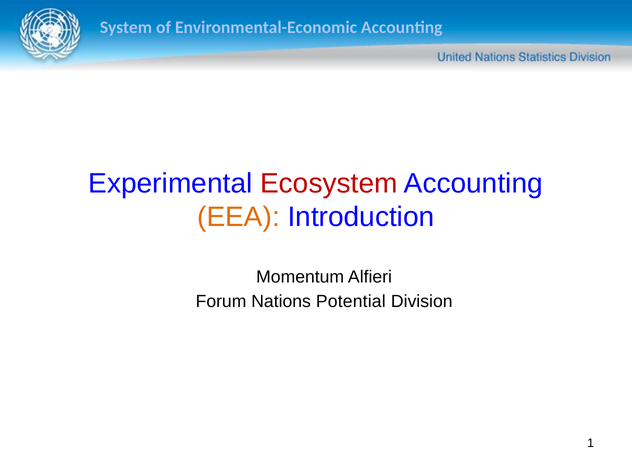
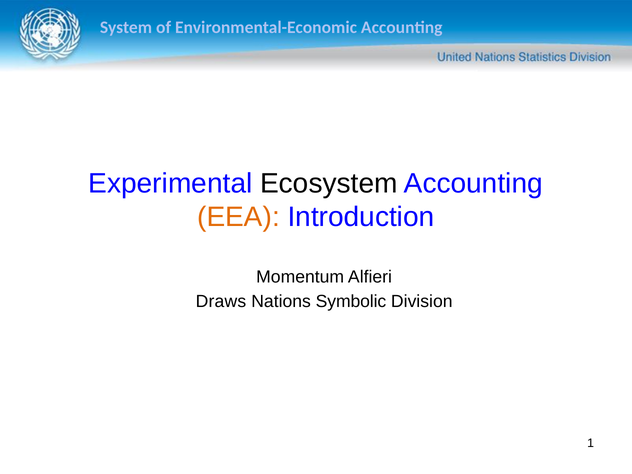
Ecosystem colour: red -> black
Forum: Forum -> Draws
Potential: Potential -> Symbolic
